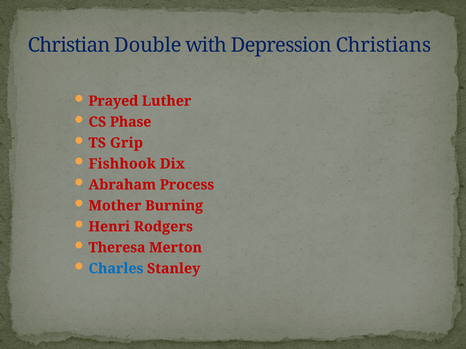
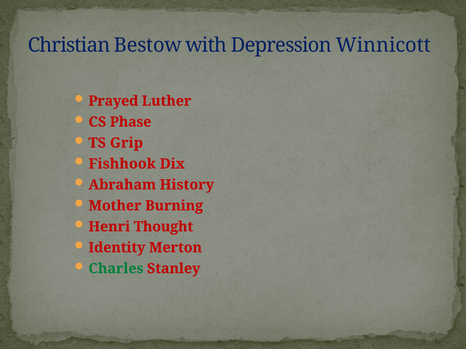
Double: Double -> Bestow
Christians: Christians -> Winnicott
Process: Process -> History
Rodgers: Rodgers -> Thought
Theresa: Theresa -> Identity
Charles colour: blue -> green
